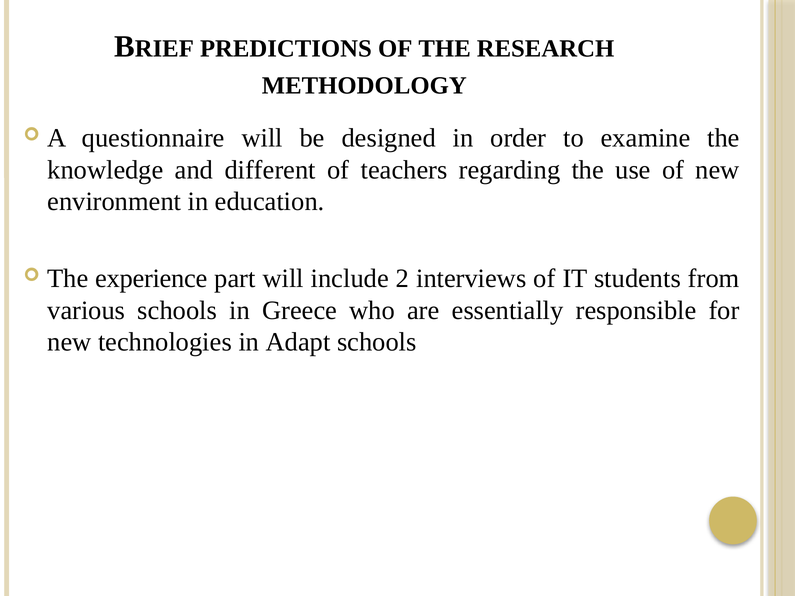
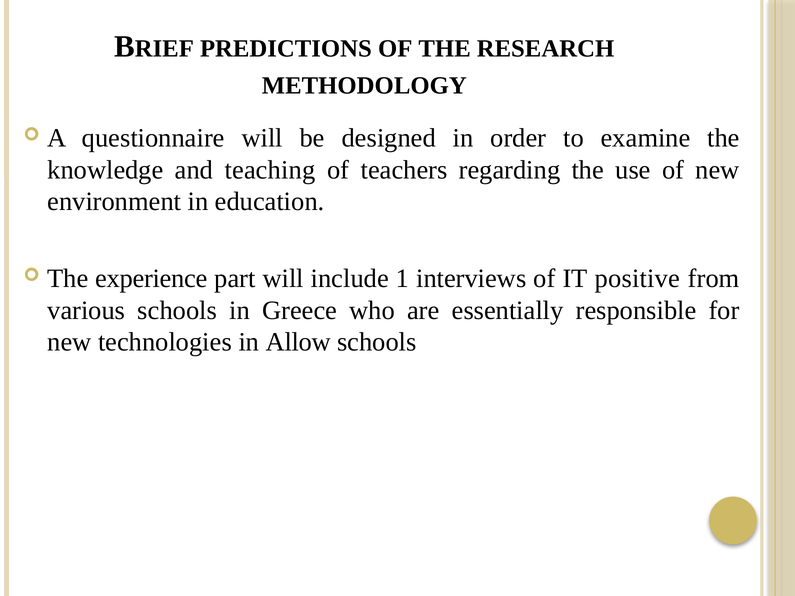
different: different -> teaching
2: 2 -> 1
students: students -> positive
Adapt: Adapt -> Allow
